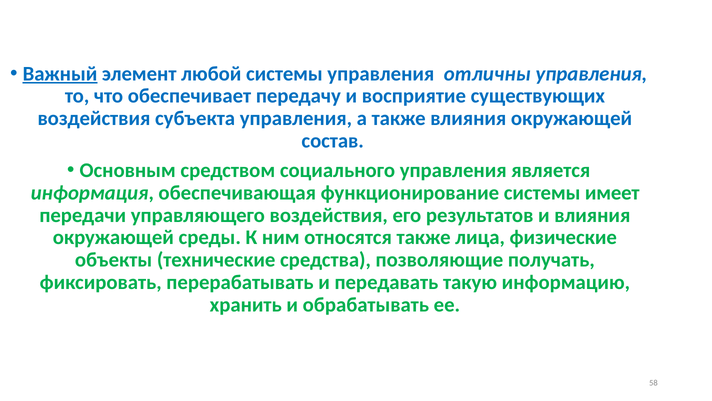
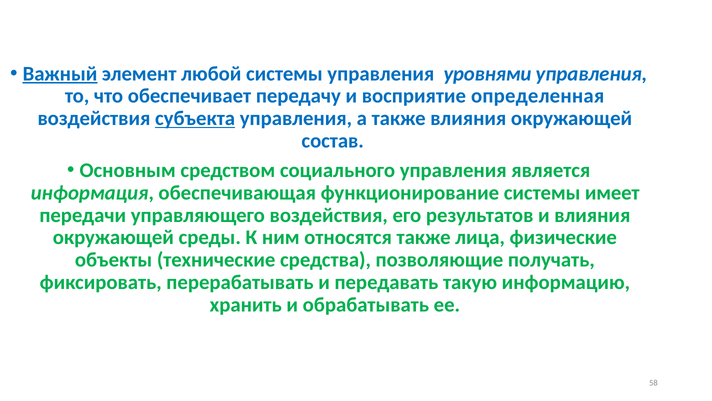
отличны: отличны -> уровнями
существующих: существующих -> определенная
субъекта underline: none -> present
